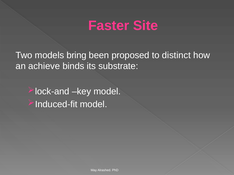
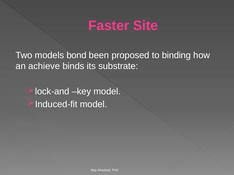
bring: bring -> bond
distinct: distinct -> binding
